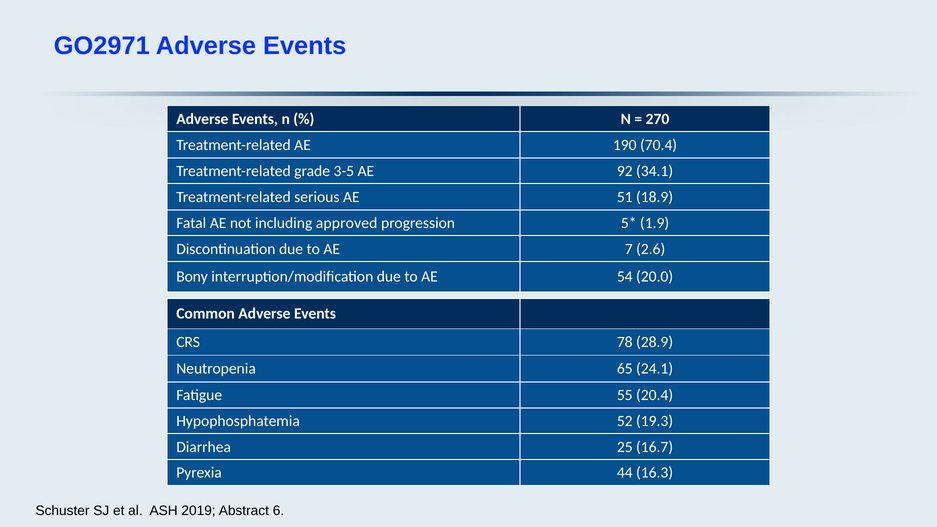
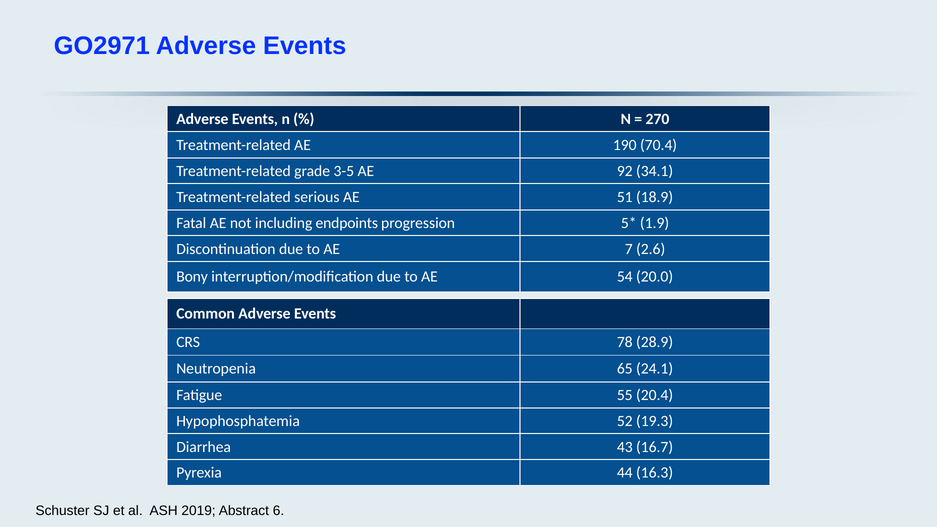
approved: approved -> endpoints
25: 25 -> 43
